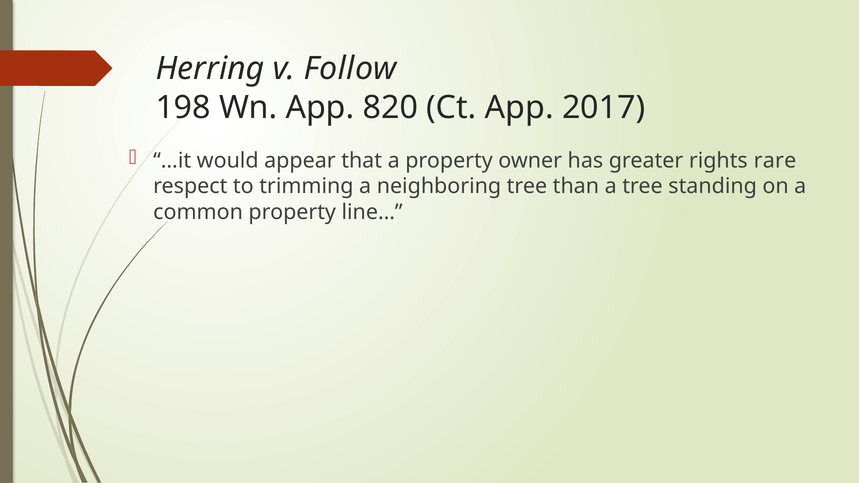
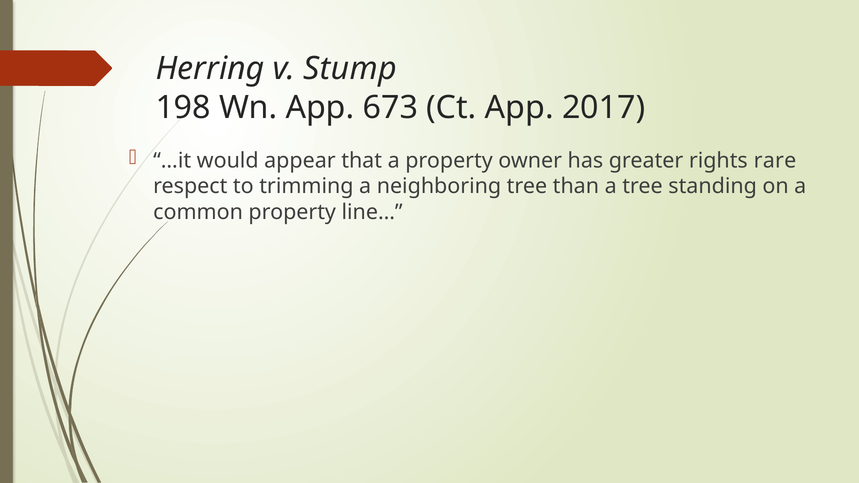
Follow: Follow -> Stump
820: 820 -> 673
